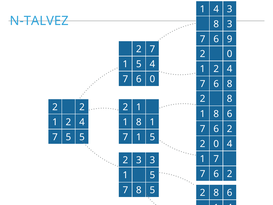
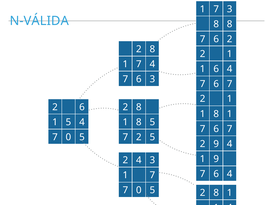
4 at (216, 9): 4 -> 7
N-TALVEZ: N-TALVEZ -> N-VÁLIDA
8 3: 3 -> 8
6 9: 9 -> 2
7 at (152, 49): 7 -> 8
0 at (230, 54): 0 -> 1
5 at (139, 64): 5 -> 7
2 at (216, 69): 2 -> 6
6 0: 0 -> 3
8 at (230, 84): 8 -> 7
8 at (230, 99): 8 -> 1
2 at (82, 107): 2 -> 6
1 at (139, 107): 1 -> 8
1 8 6: 6 -> 1
2 at (68, 122): 2 -> 5
1 8 1: 1 -> 5
2 at (230, 129): 2 -> 7
5 at (68, 137): 5 -> 0
1 at (139, 137): 1 -> 2
0 at (216, 144): 0 -> 9
7 at (216, 159): 7 -> 9
2 3: 3 -> 4
2 at (230, 174): 2 -> 4
5 at (152, 175): 5 -> 7
8 at (139, 190): 8 -> 0
6 at (230, 192): 6 -> 1
